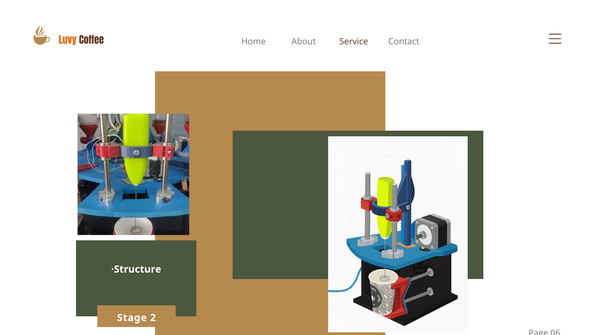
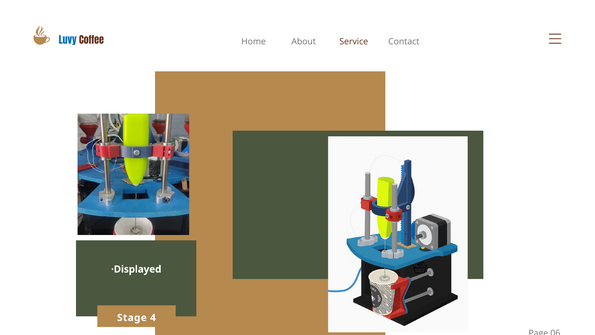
Luvy colour: orange -> blue
·Structure: ·Structure -> ·Displayed
2: 2 -> 4
